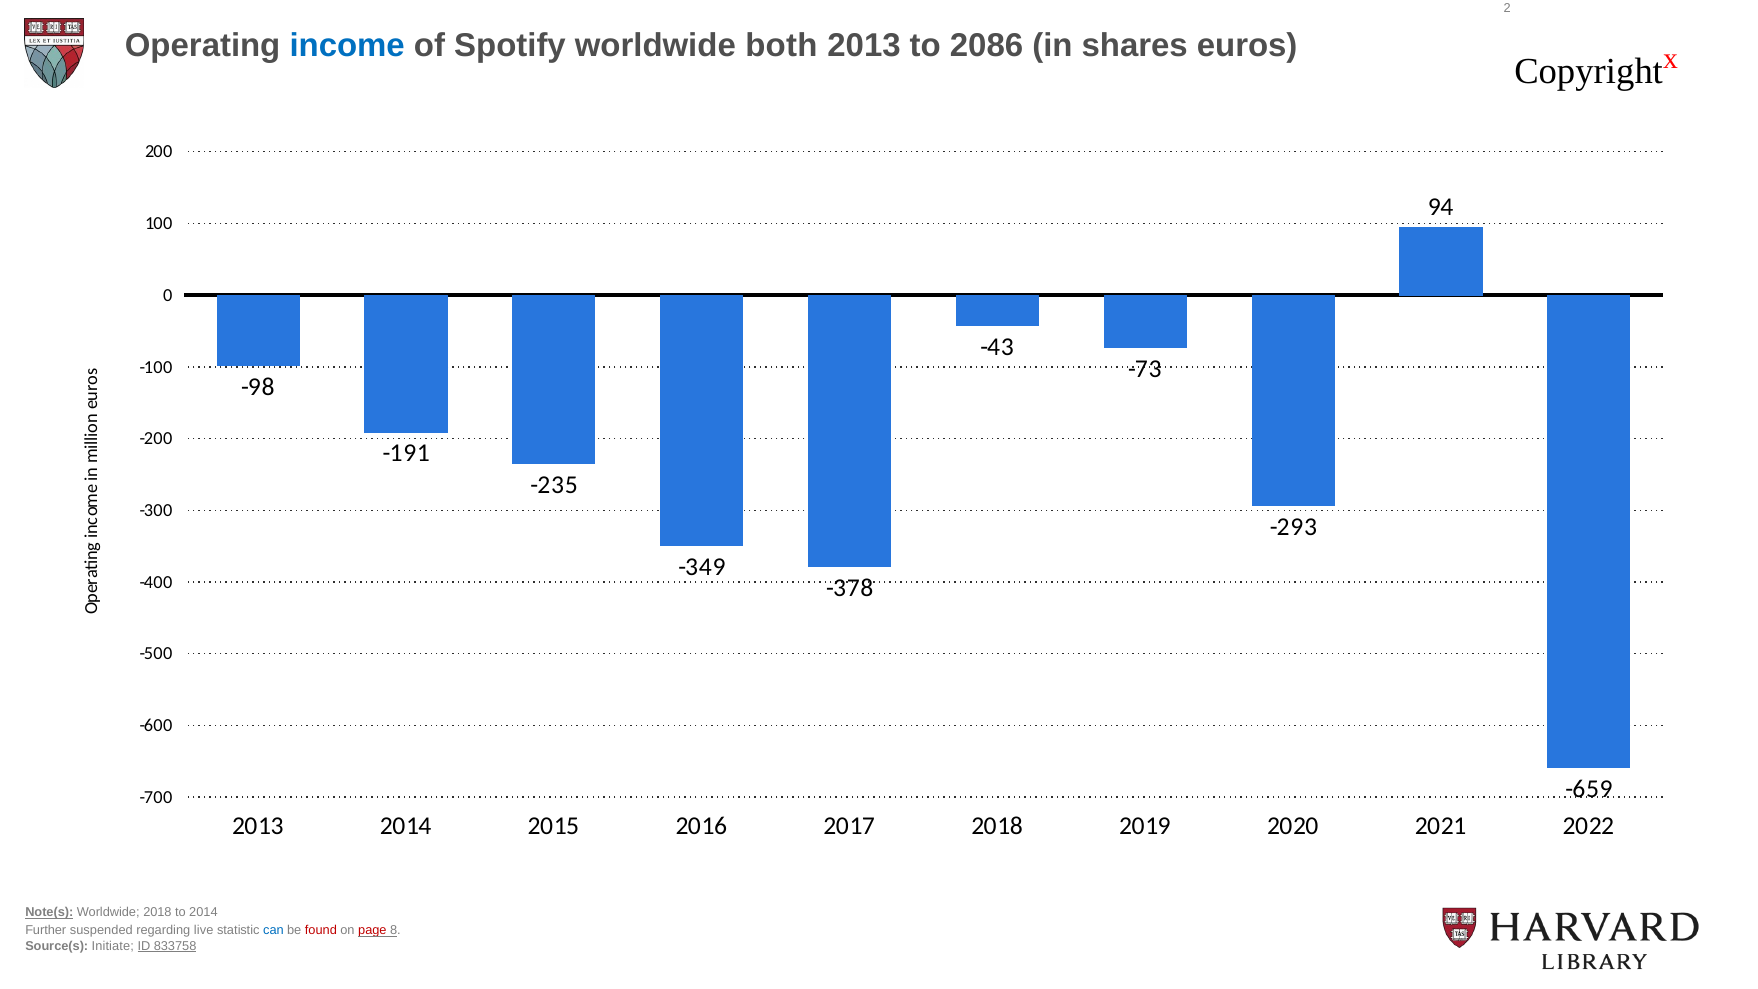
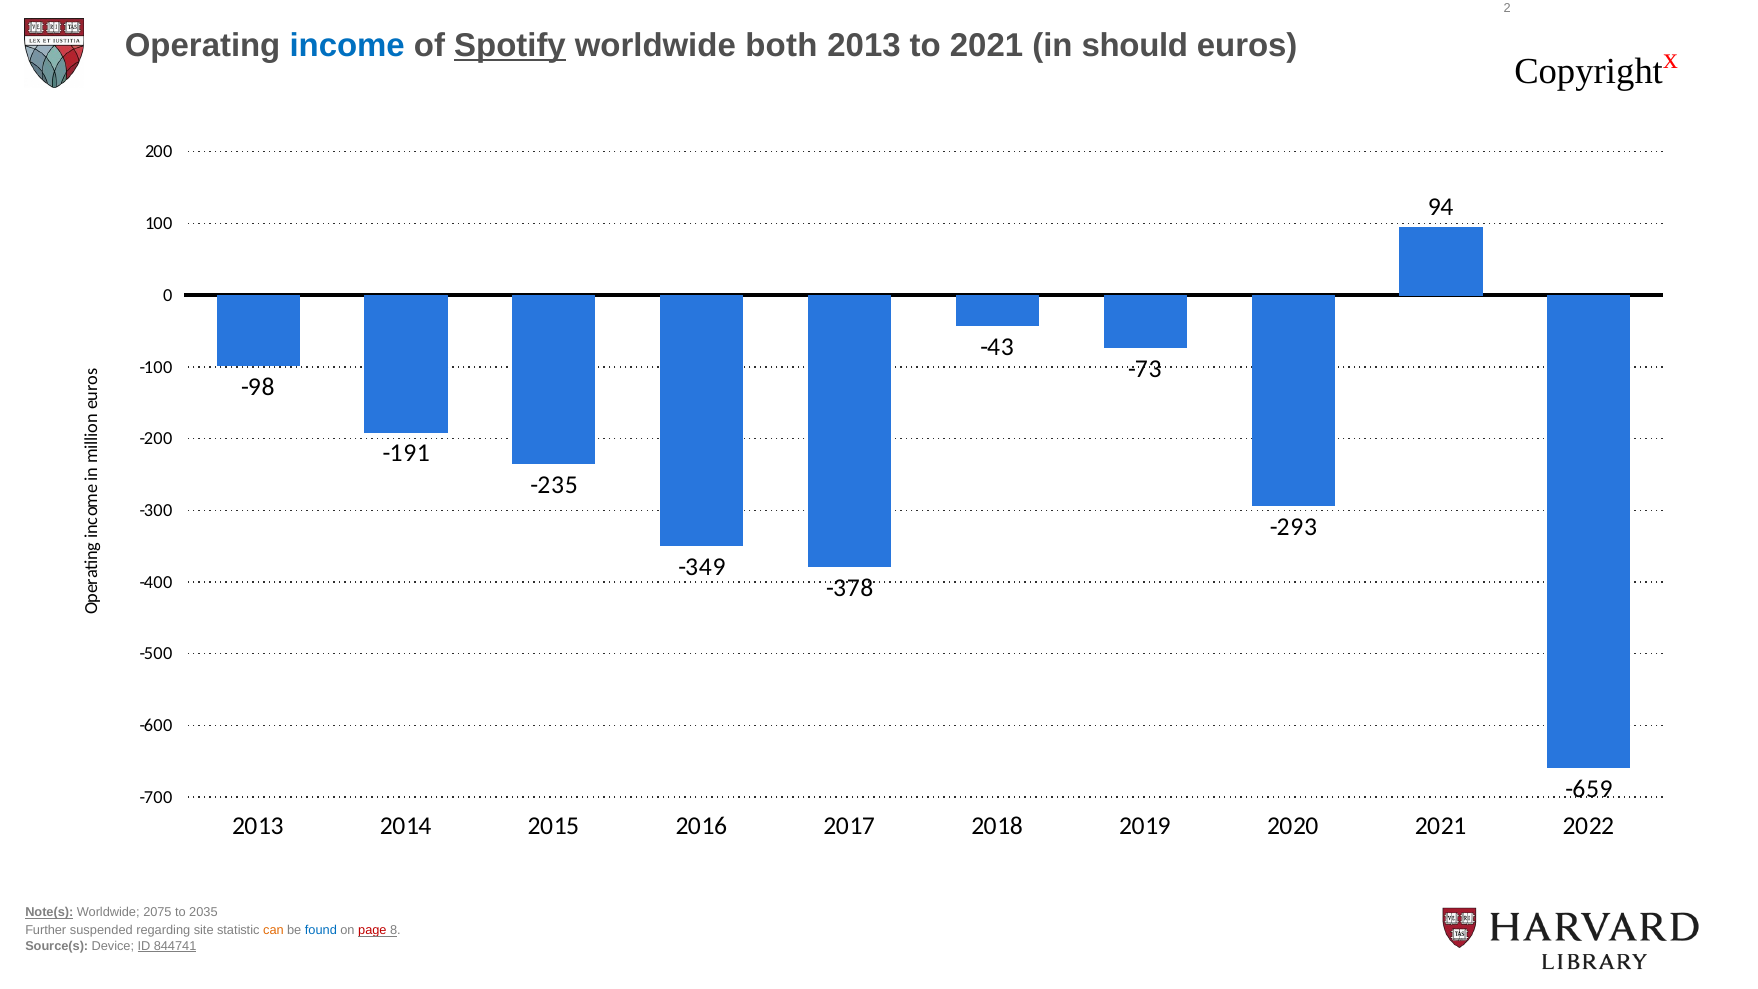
Spotify underline: none -> present
to 2086: 2086 -> 2021
shares: shares -> should
Worldwide 2018: 2018 -> 2075
to 2014: 2014 -> 2035
live: live -> site
can colour: blue -> orange
found colour: red -> blue
Initiate: Initiate -> Device
833758: 833758 -> 844741
